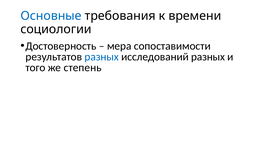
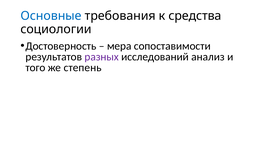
времени: времени -> средства
разных at (102, 57) colour: blue -> purple
исследований разных: разных -> анализ
